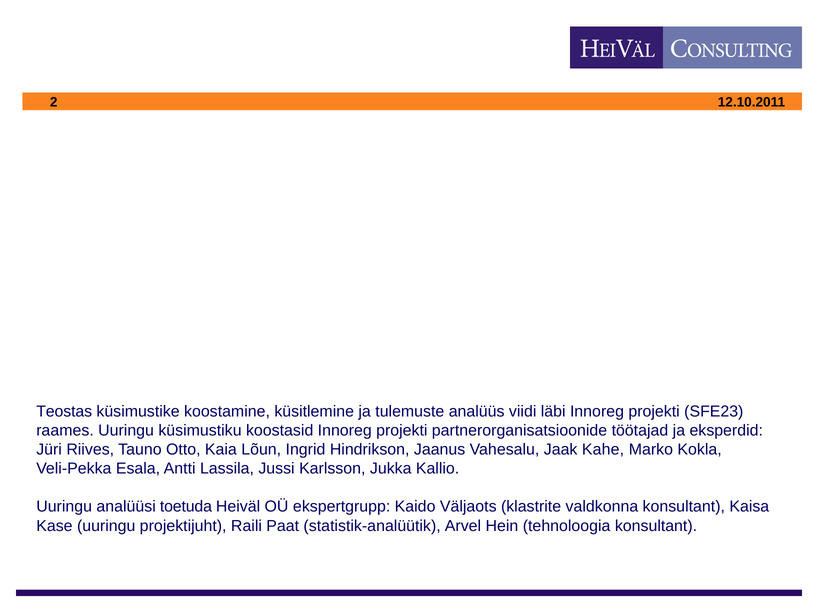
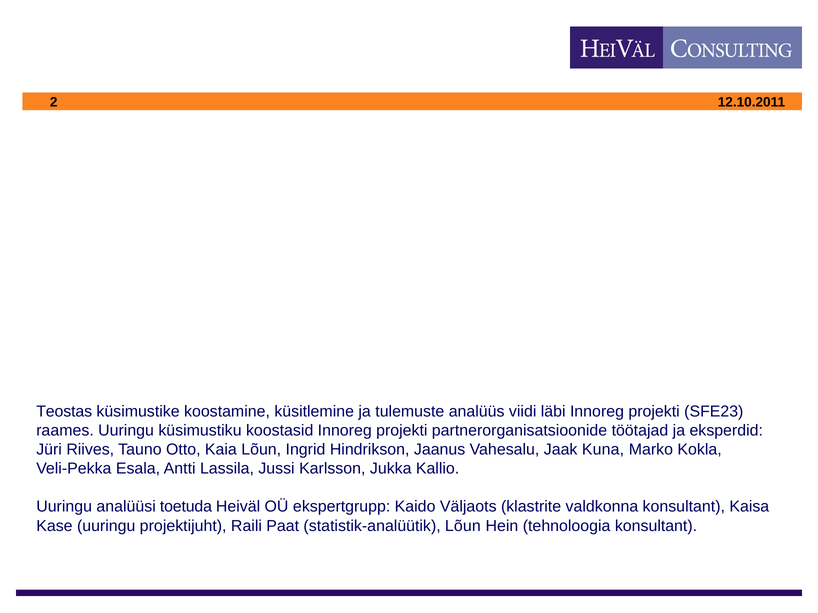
Kahe: Kahe -> Kuna
statistik-analüütik Arvel: Arvel -> Lõun
